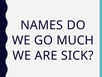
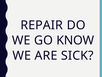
NAMES: NAMES -> REPAIR
MUCH: MUCH -> KNOW
